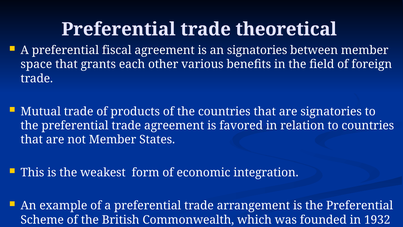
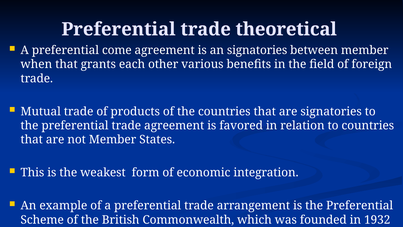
fiscal: fiscal -> come
space: space -> when
